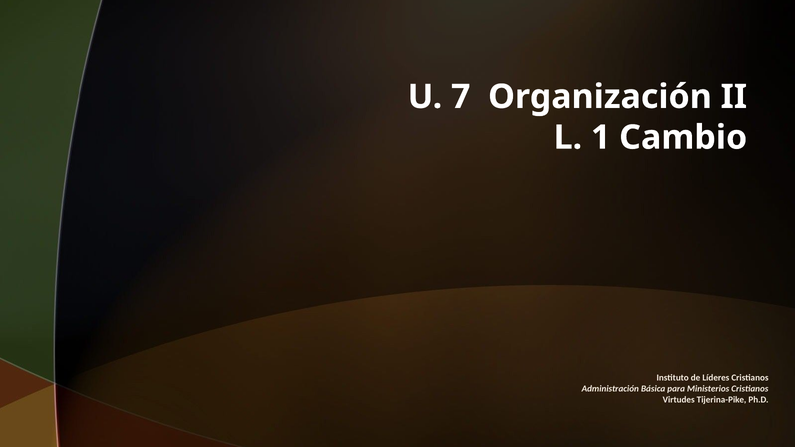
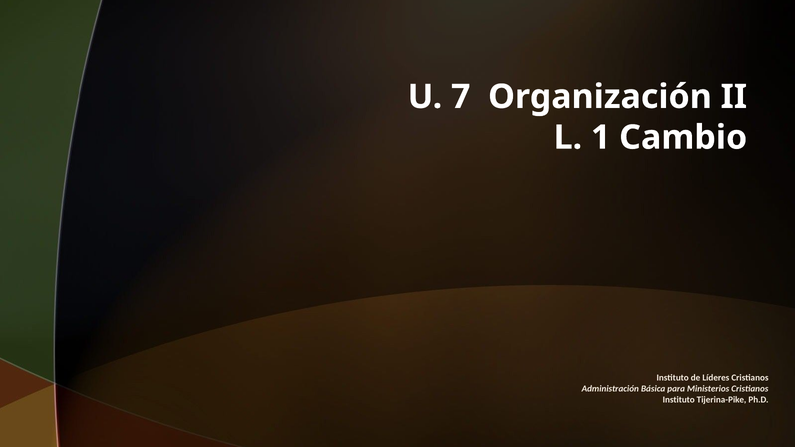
Virtudes at (679, 400): Virtudes -> Instituto
